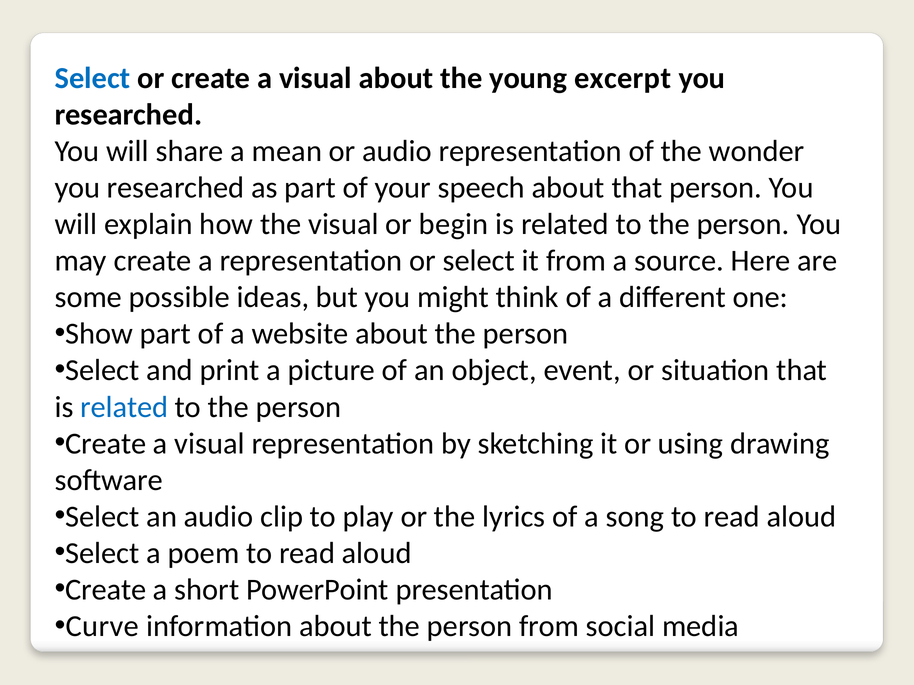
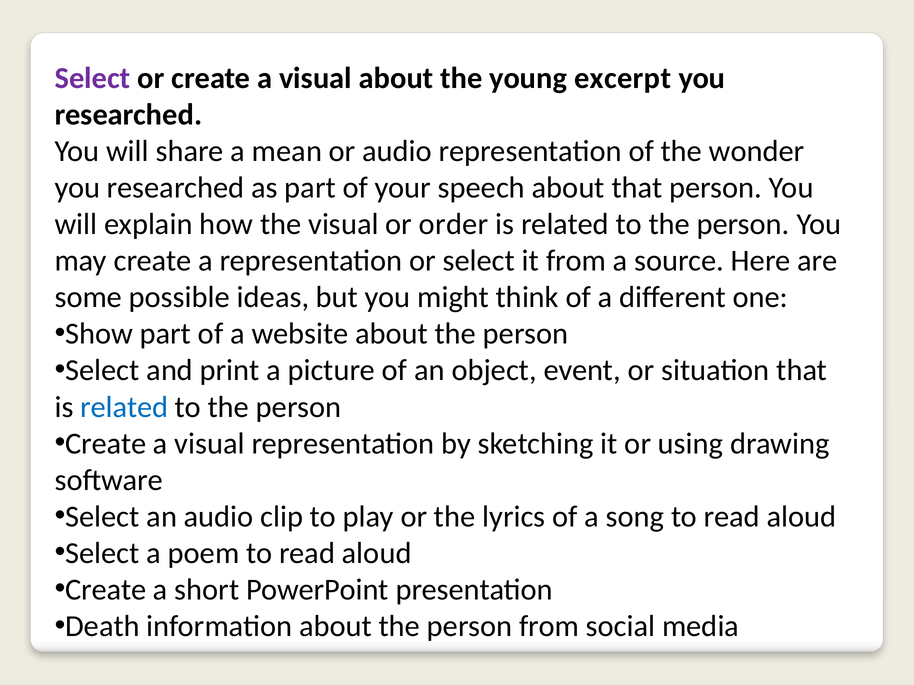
Select at (93, 78) colour: blue -> purple
begin: begin -> order
Curve: Curve -> Death
